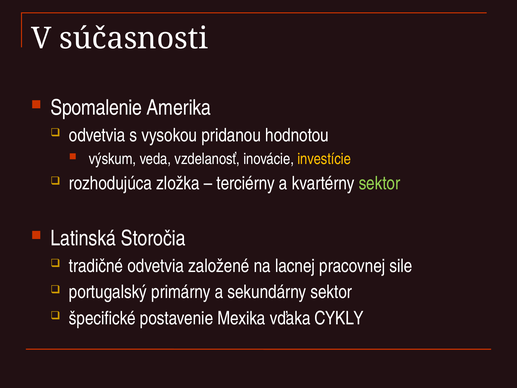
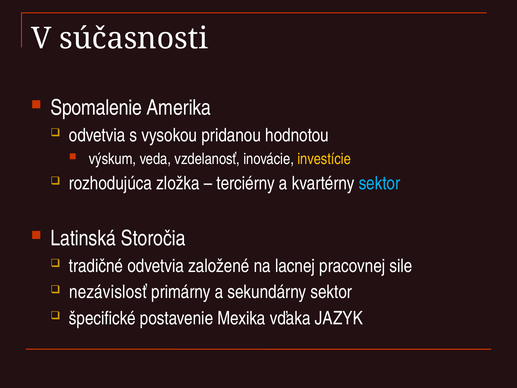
sektor at (379, 183) colour: light green -> light blue
portugalský: portugalský -> nezávislosť
CYKLY: CYKLY -> JAZYK
